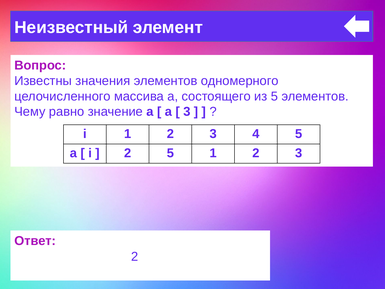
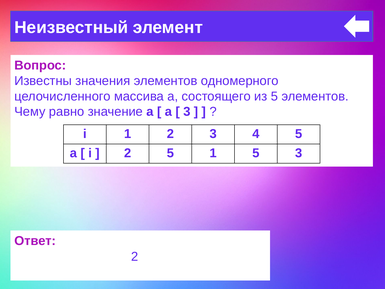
5 1 2: 2 -> 5
